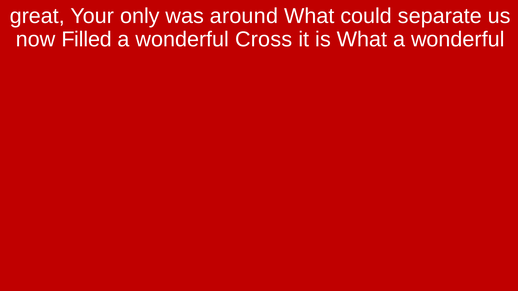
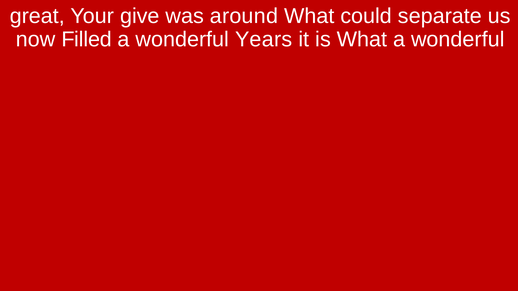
only: only -> give
Cross: Cross -> Years
